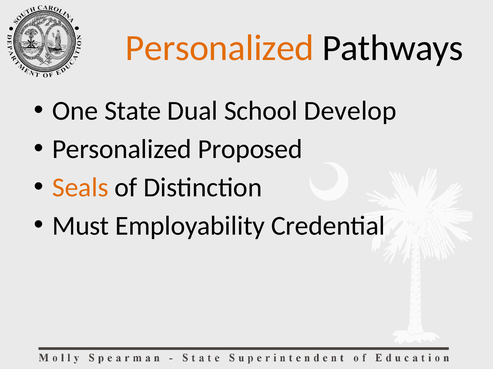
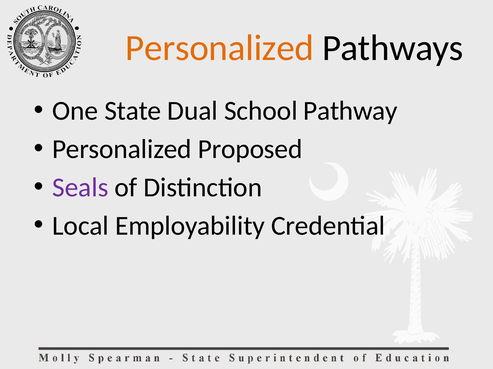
Develop: Develop -> Pathway
Seals colour: orange -> purple
Must: Must -> Local
